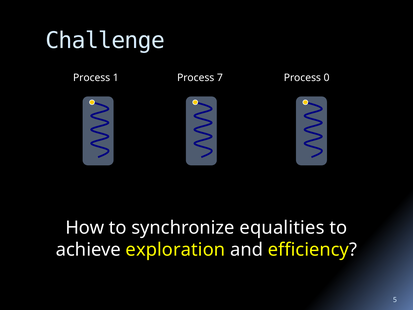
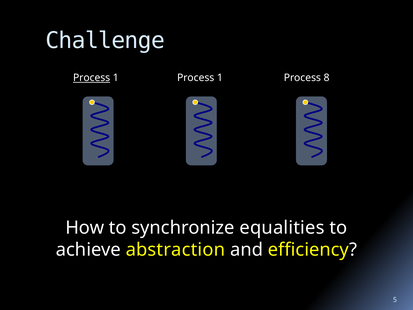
Process at (92, 78) underline: none -> present
1 Process 7: 7 -> 1
0: 0 -> 8
exploration: exploration -> abstraction
